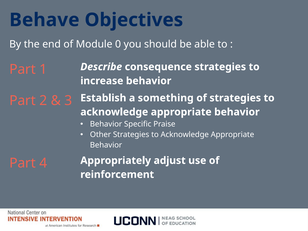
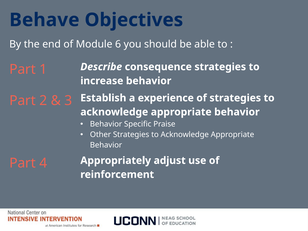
0: 0 -> 6
something: something -> experience
